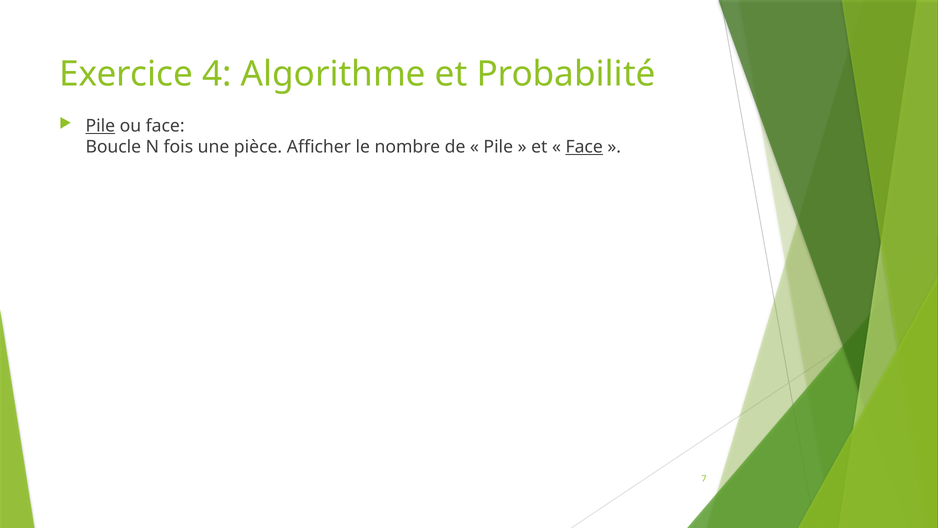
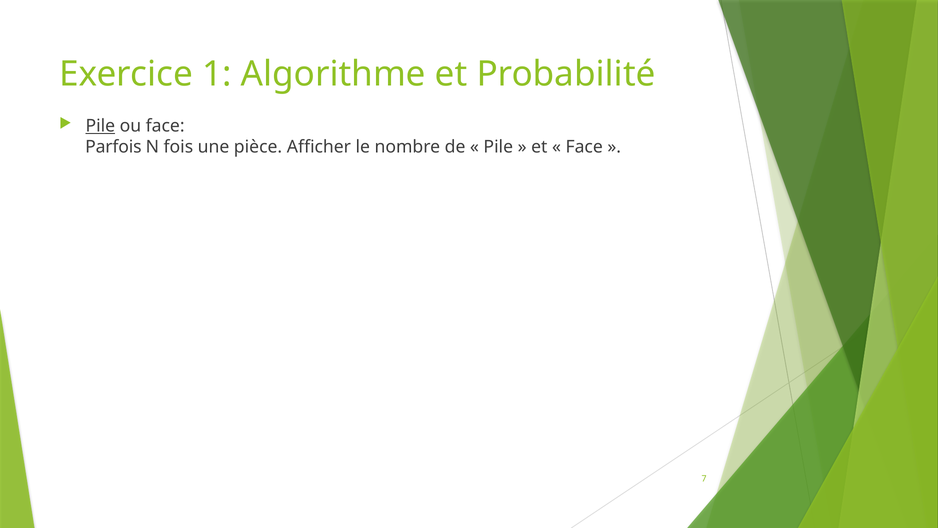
4: 4 -> 1
Boucle: Boucle -> Parfois
Face at (584, 147) underline: present -> none
